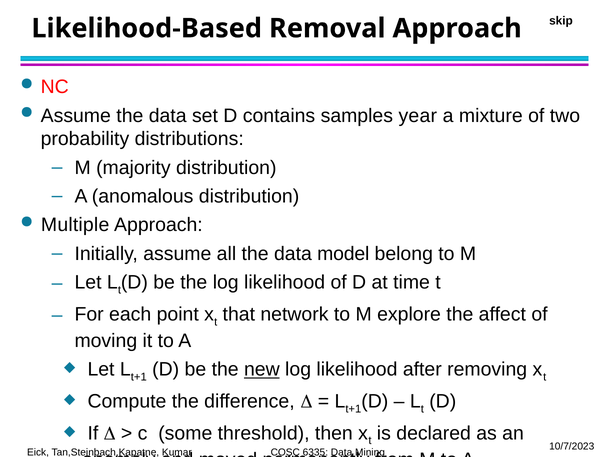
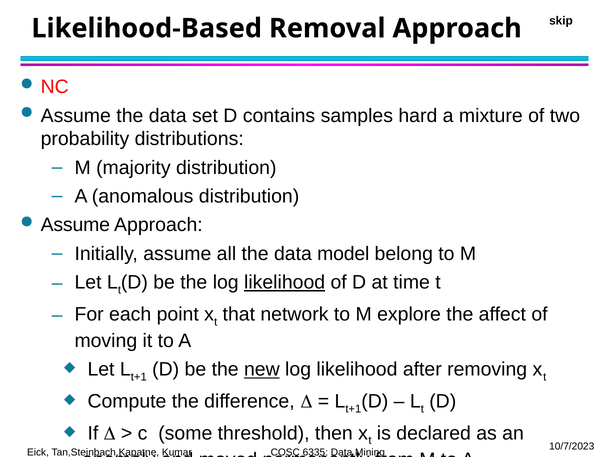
year: year -> hard
Multiple at (75, 225): Multiple -> Assume
likelihood at (285, 282) underline: none -> present
